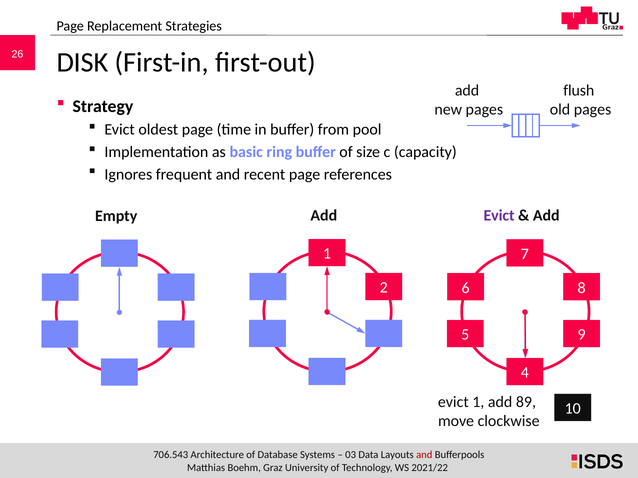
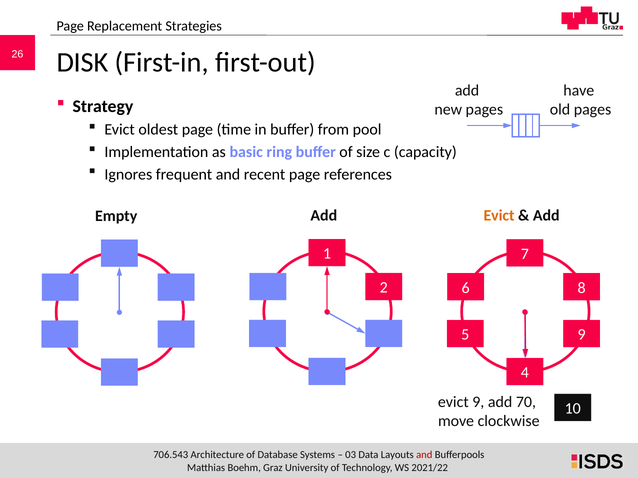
flush: flush -> have
Evict at (499, 216) colour: purple -> orange
evict 1: 1 -> 9
89: 89 -> 70
